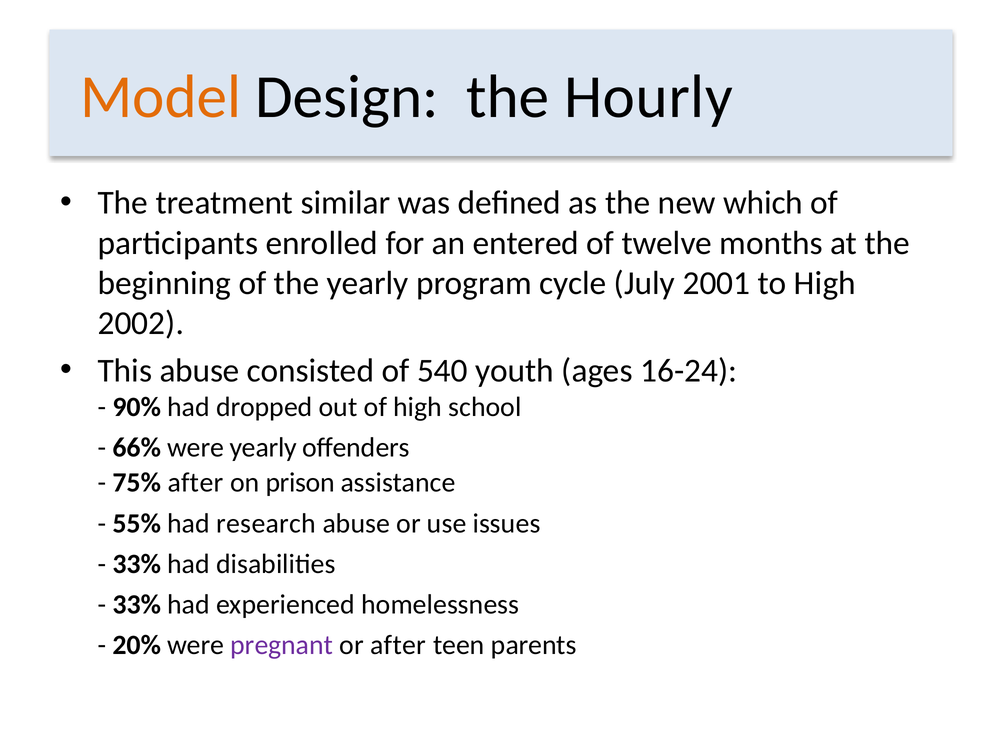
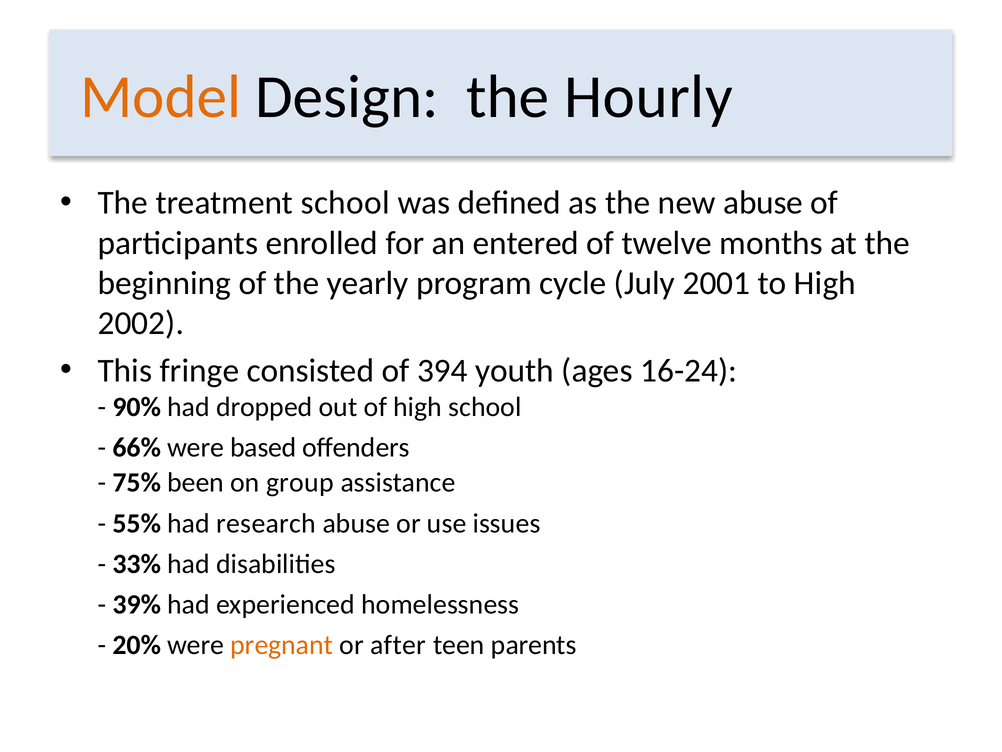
treatment similar: similar -> school
new which: which -> abuse
This abuse: abuse -> fringe
540: 540 -> 394
were yearly: yearly -> based
75% after: after -> been
prison: prison -> group
33% at (137, 604): 33% -> 39%
pregnant colour: purple -> orange
